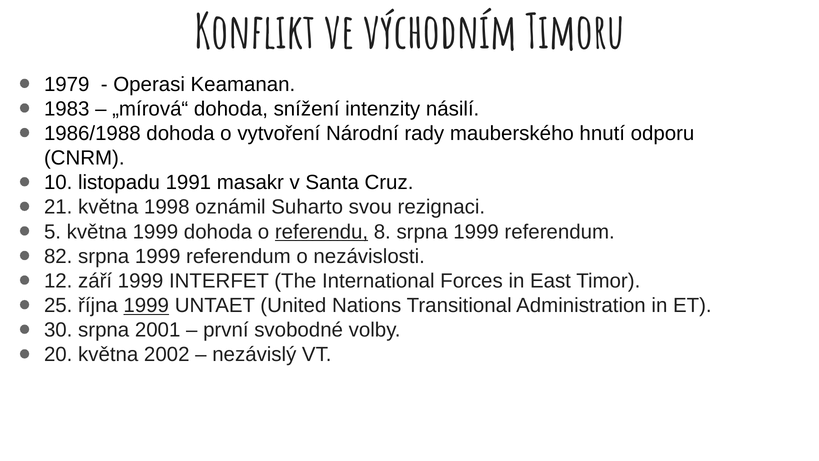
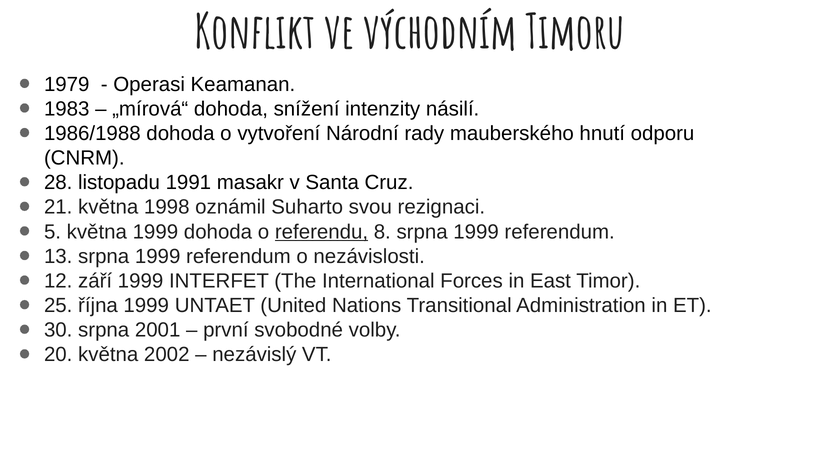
10: 10 -> 28
82: 82 -> 13
1999 at (146, 305) underline: present -> none
